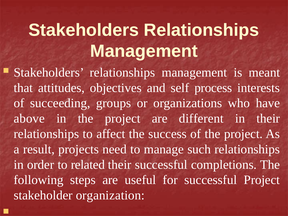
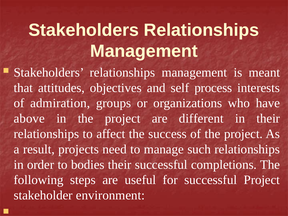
succeeding: succeeding -> admiration
related: related -> bodies
organization: organization -> environment
